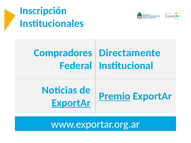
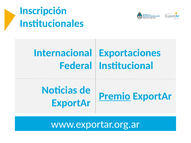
Compradores: Compradores -> Internacional
Directamente: Directamente -> Exportaciones
ExportAr at (71, 103) underline: present -> none
